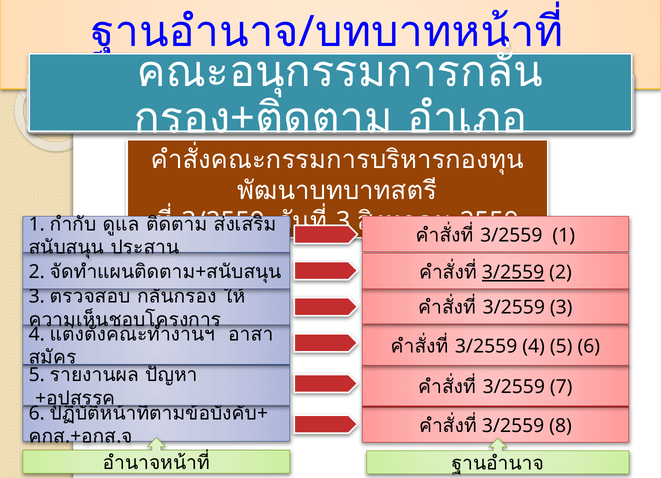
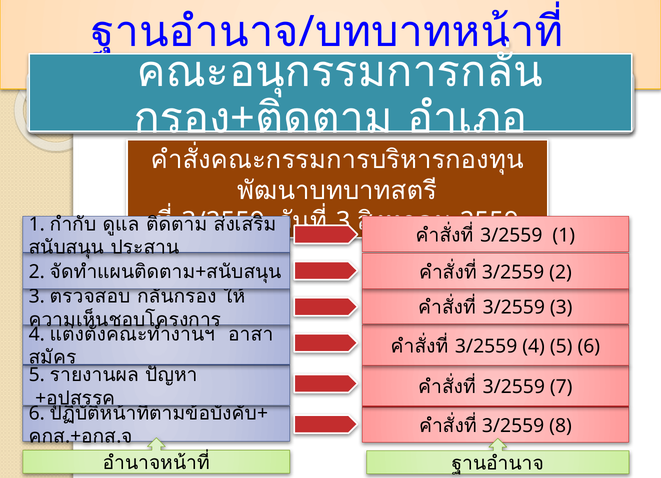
3/2559 at (513, 273) underline: present -> none
